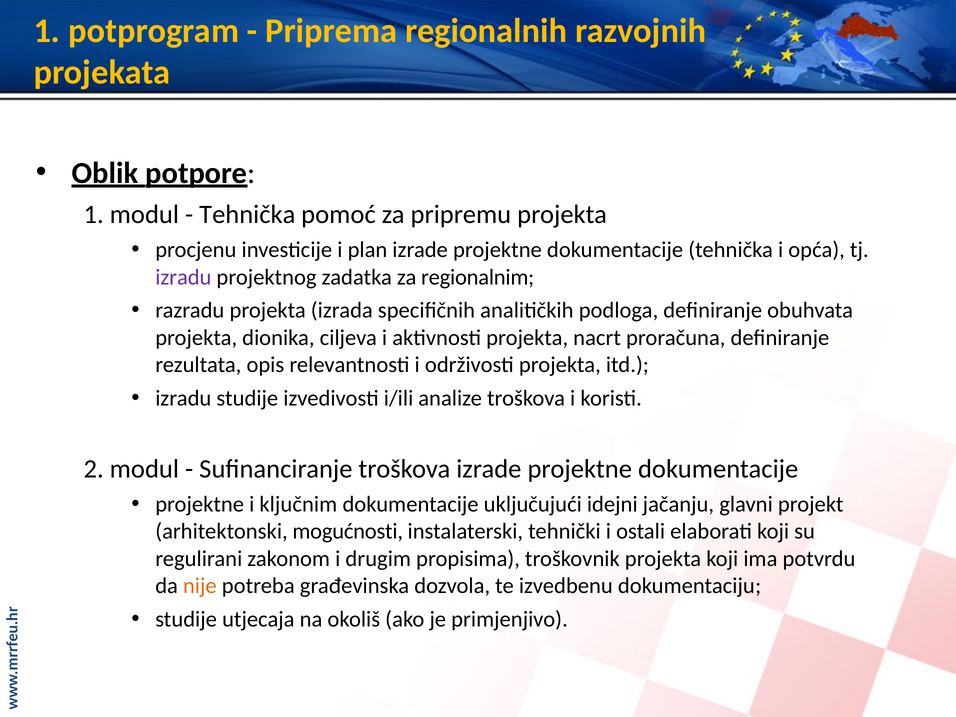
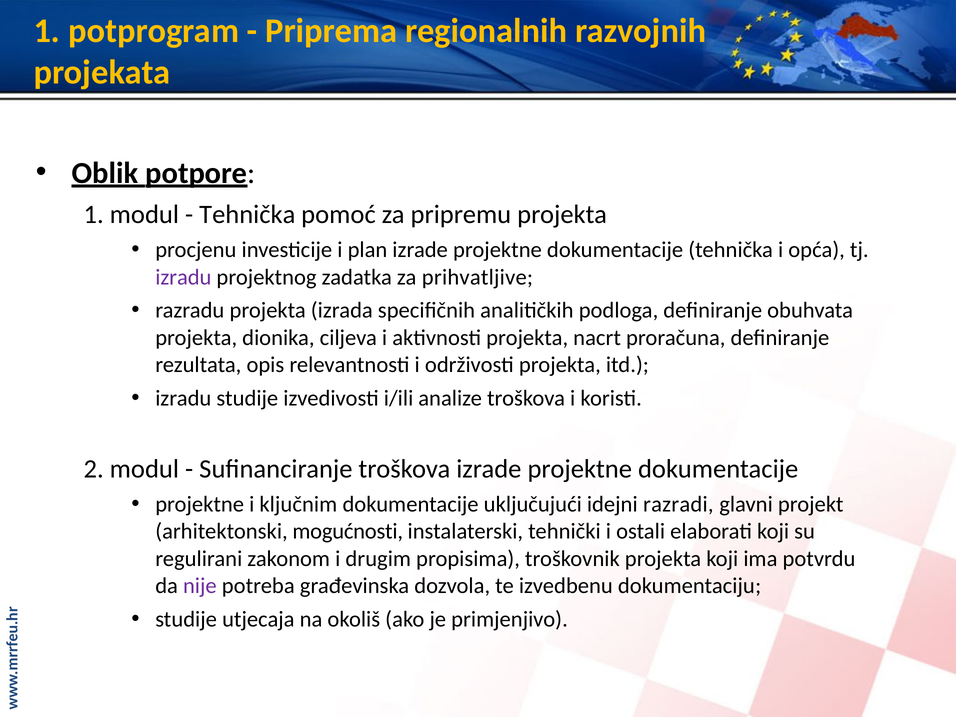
regionalnim: regionalnim -> prihvatljive
jačanju: jačanju -> razradi
nije colour: orange -> purple
